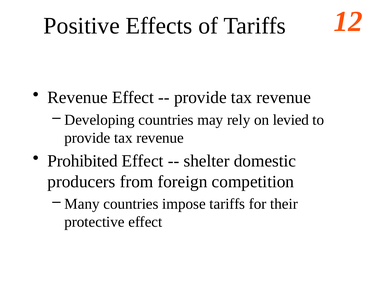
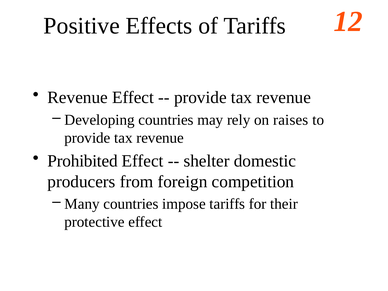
levied: levied -> raises
